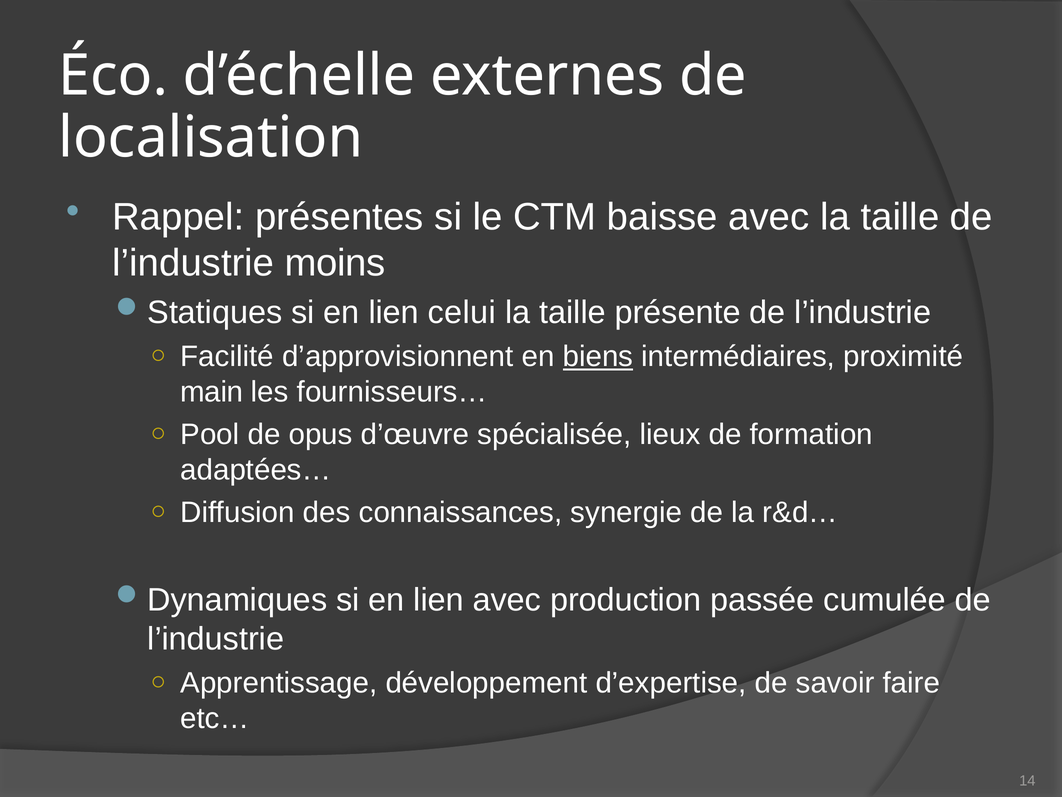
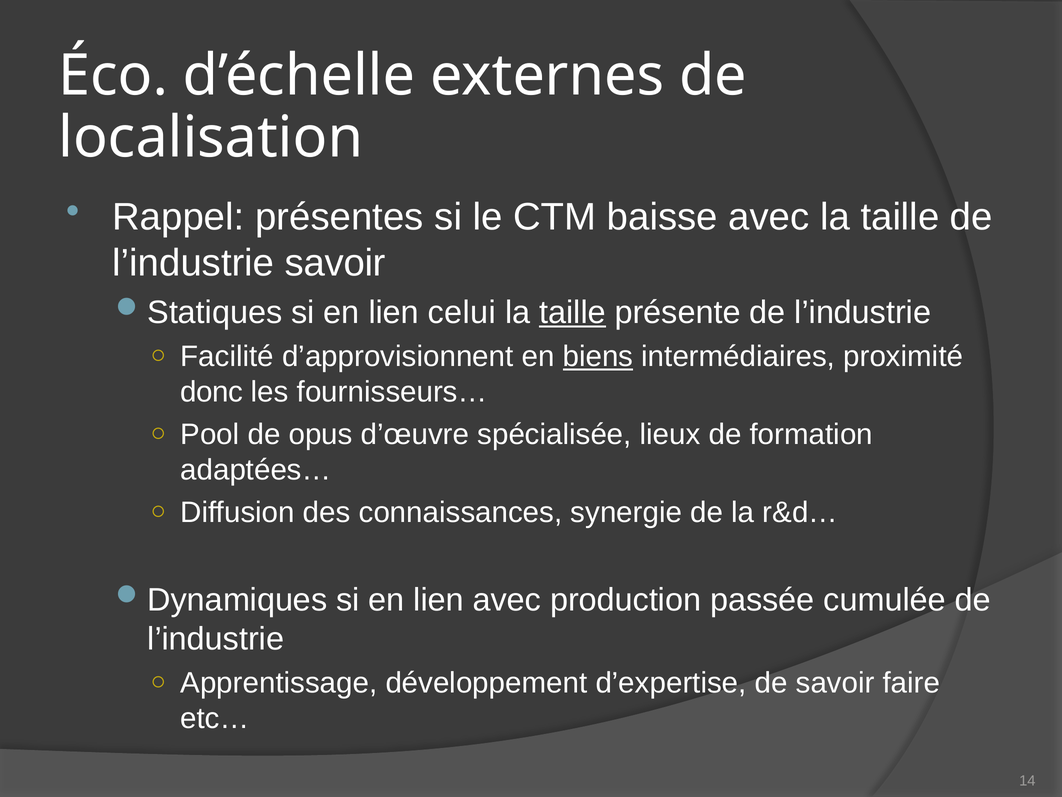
l’industrie moins: moins -> savoir
taille at (572, 312) underline: none -> present
main: main -> donc
